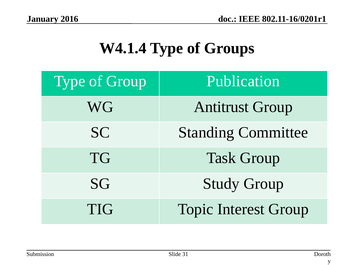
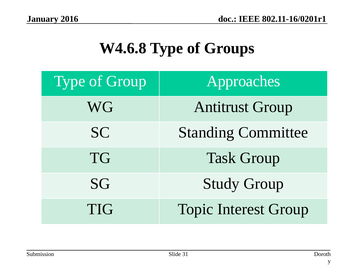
W4.1.4: W4.1.4 -> W4.6.8
Publication: Publication -> Approaches
